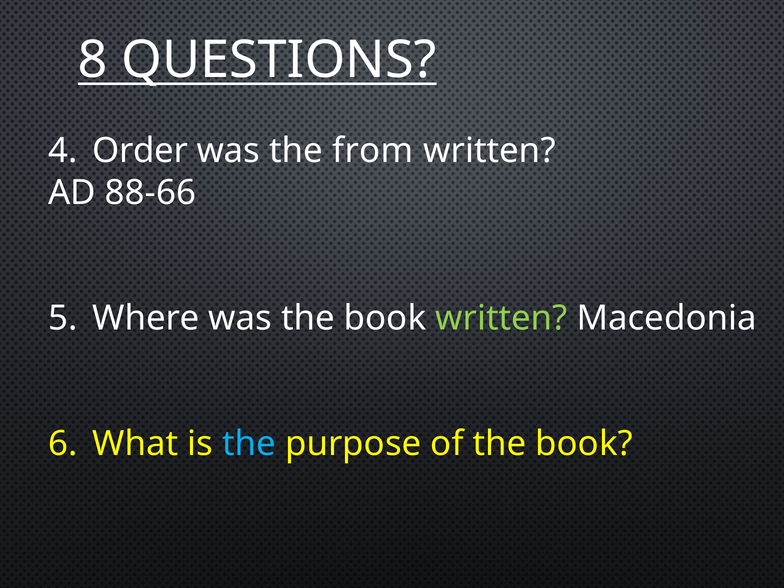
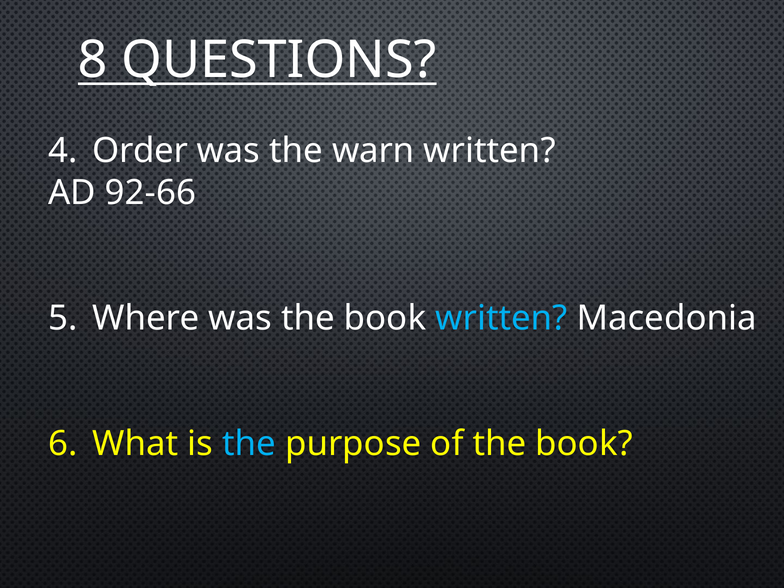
from: from -> warn
88-66: 88-66 -> 92-66
written at (501, 318) colour: light green -> light blue
